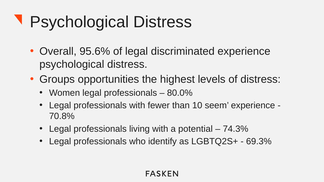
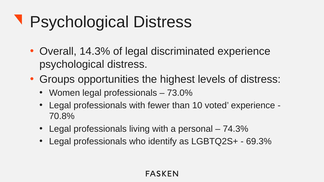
95.6%: 95.6% -> 14.3%
80.0%: 80.0% -> 73.0%
seem: seem -> voted
potential: potential -> personal
